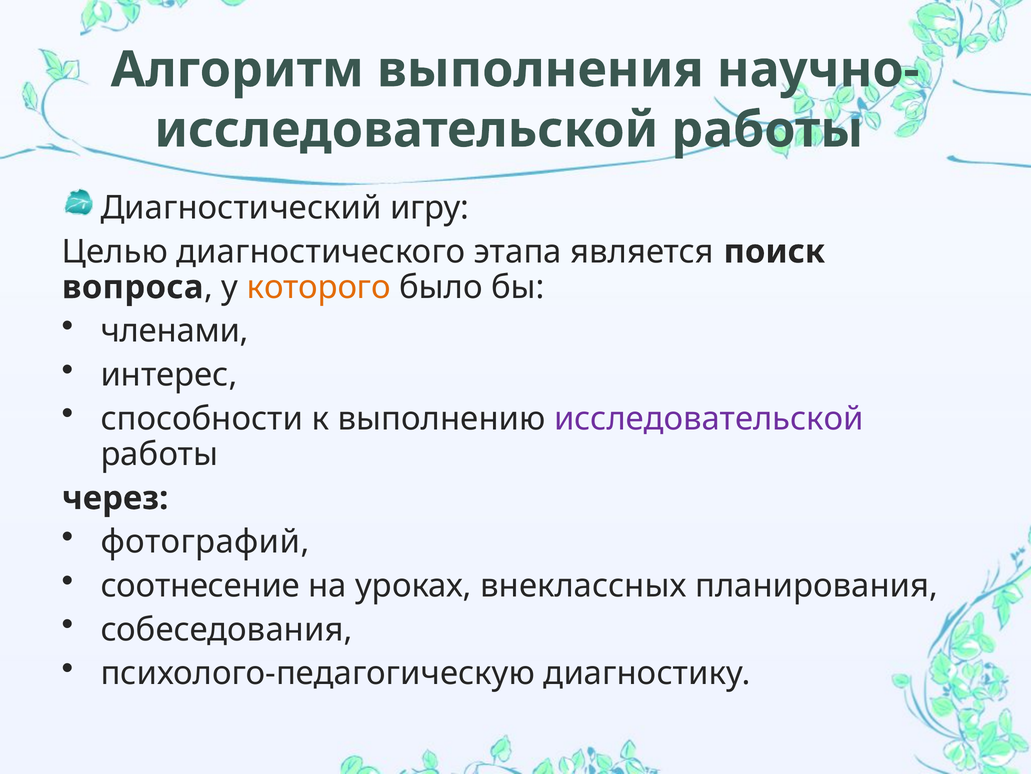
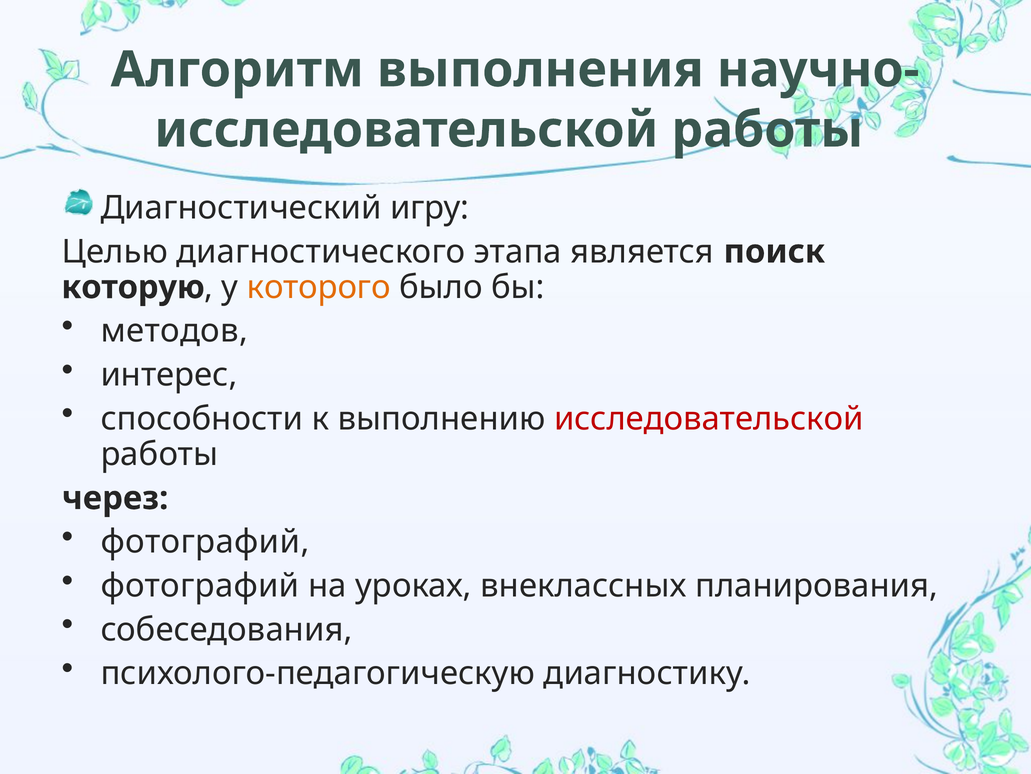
вопроса: вопроса -> которую
членами: членами -> методов
исследовательской at (709, 418) colour: purple -> red
соотнесение at (200, 585): соотнесение -> фотографий
